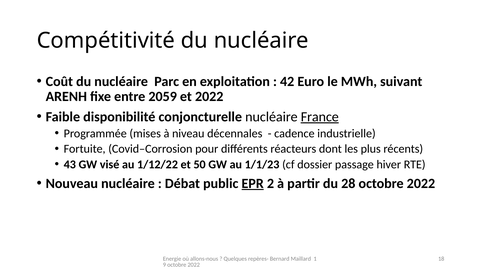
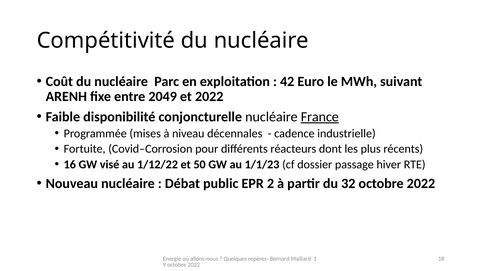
2059: 2059 -> 2049
43: 43 -> 16
EPR underline: present -> none
28: 28 -> 32
